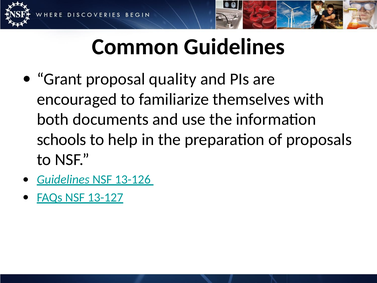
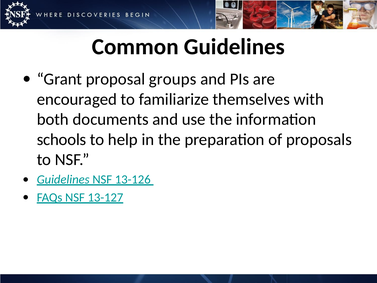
quality: quality -> groups
